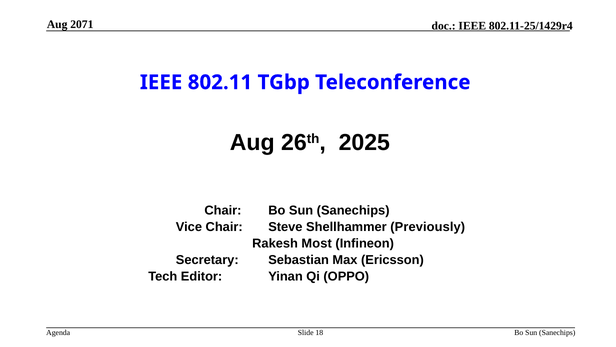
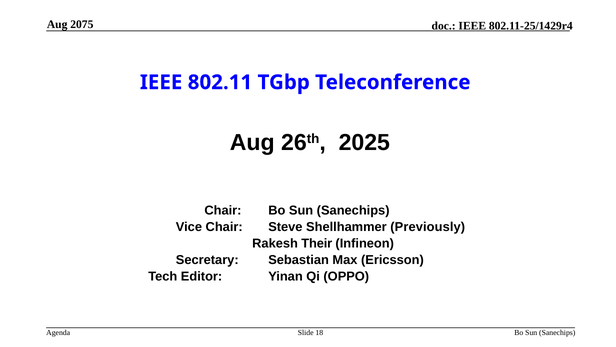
2071: 2071 -> 2075
Most: Most -> Their
